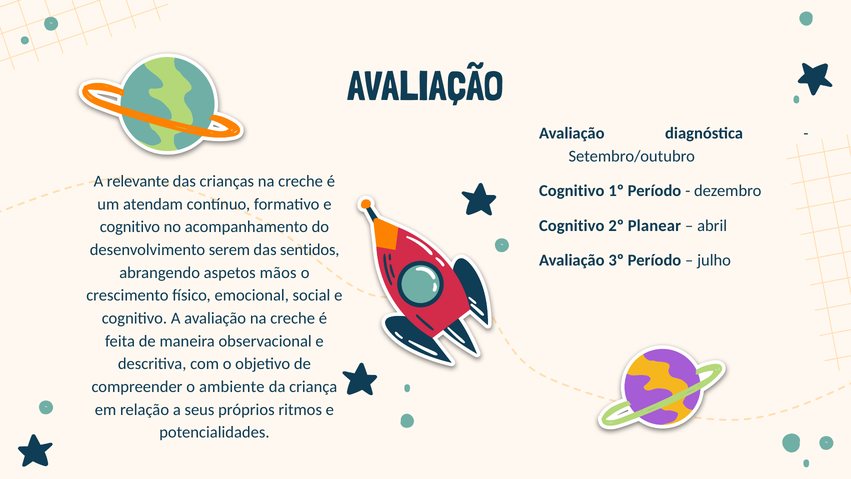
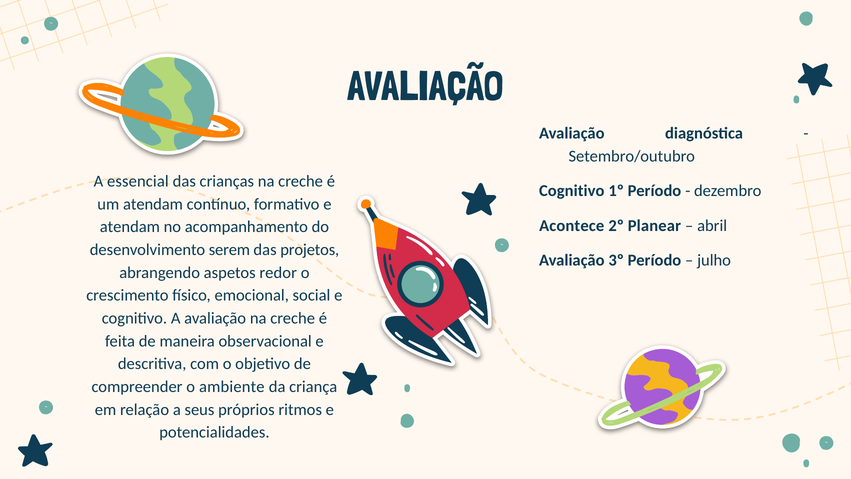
relevante: relevante -> essencial
Cognitivo at (572, 225): Cognitivo -> Acontece
cognitivo at (130, 227): cognitivo -> atendam
sentidos: sentidos -> projetos
mãos: mãos -> redor
